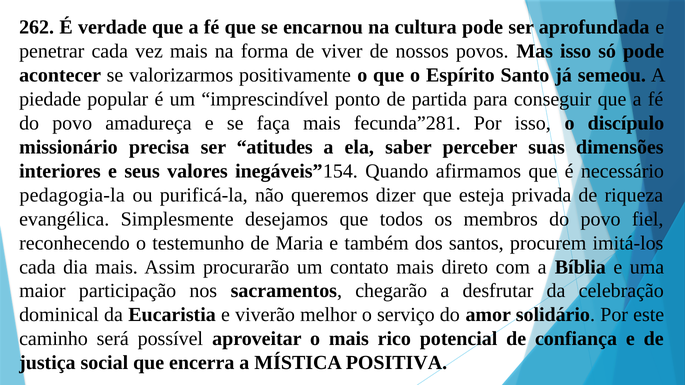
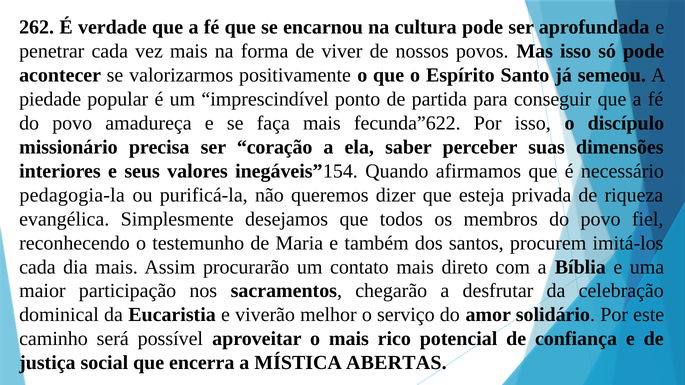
fecunda”281: fecunda”281 -> fecunda”622
atitudes: atitudes -> coração
POSITIVA: POSITIVA -> ABERTAS
